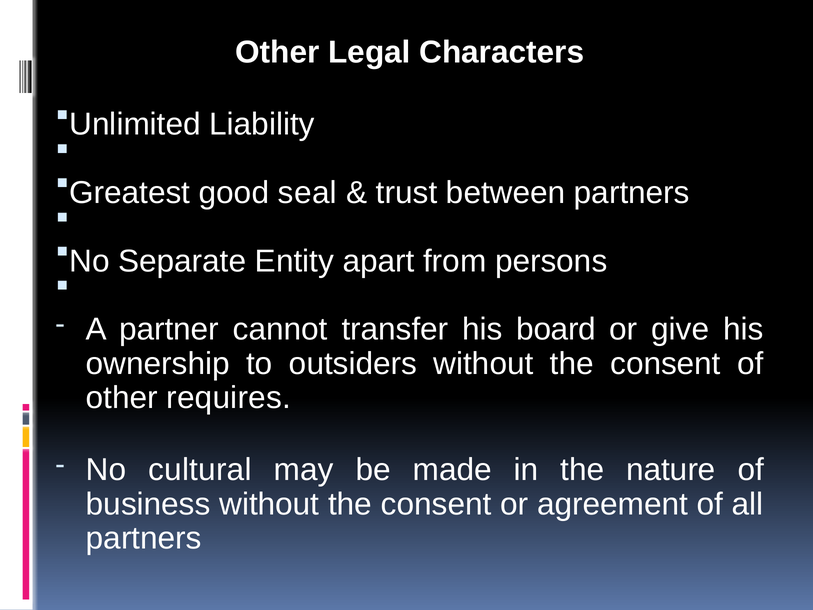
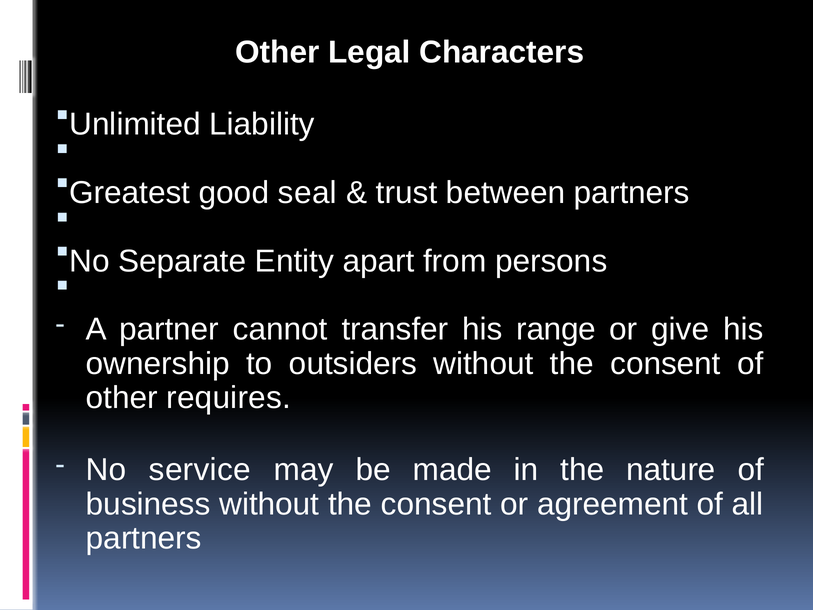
board: board -> range
cultural: cultural -> service
